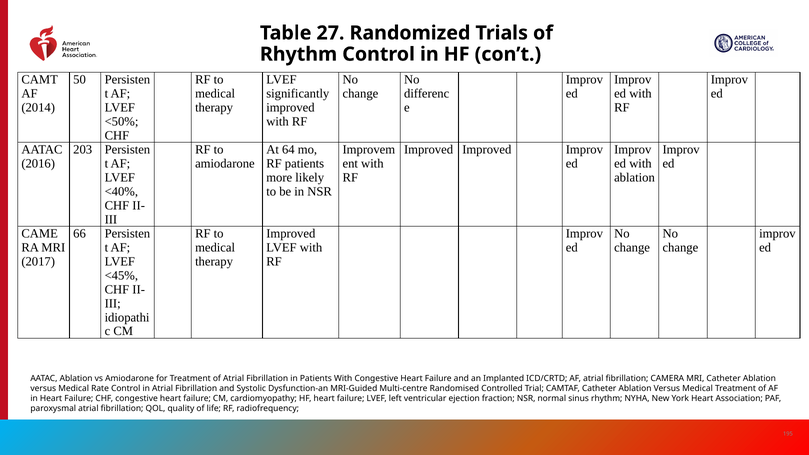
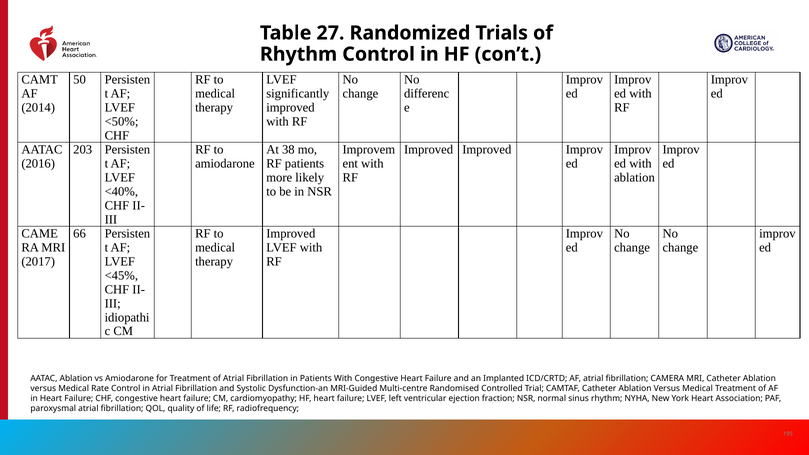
64: 64 -> 38
